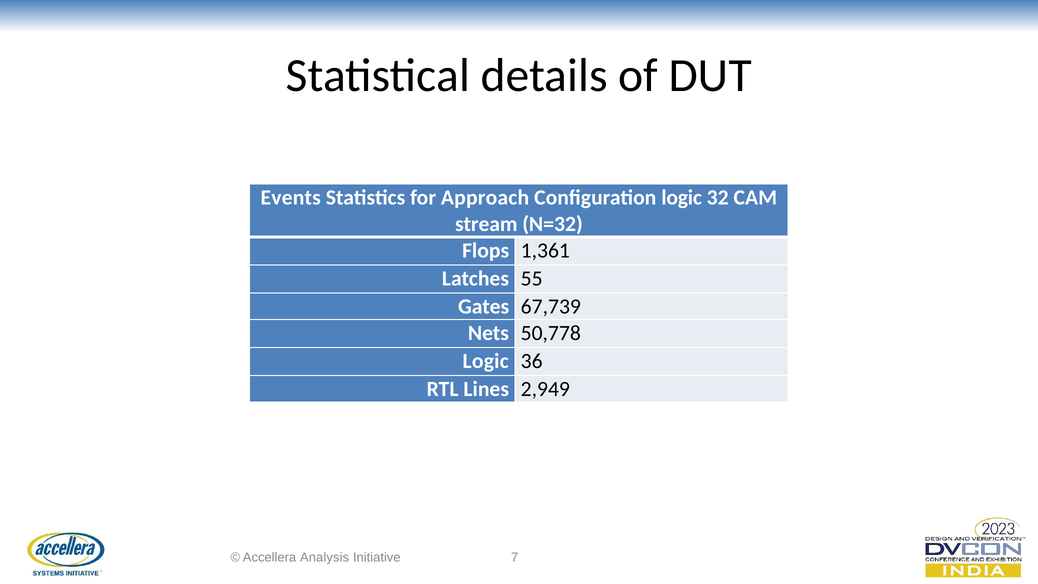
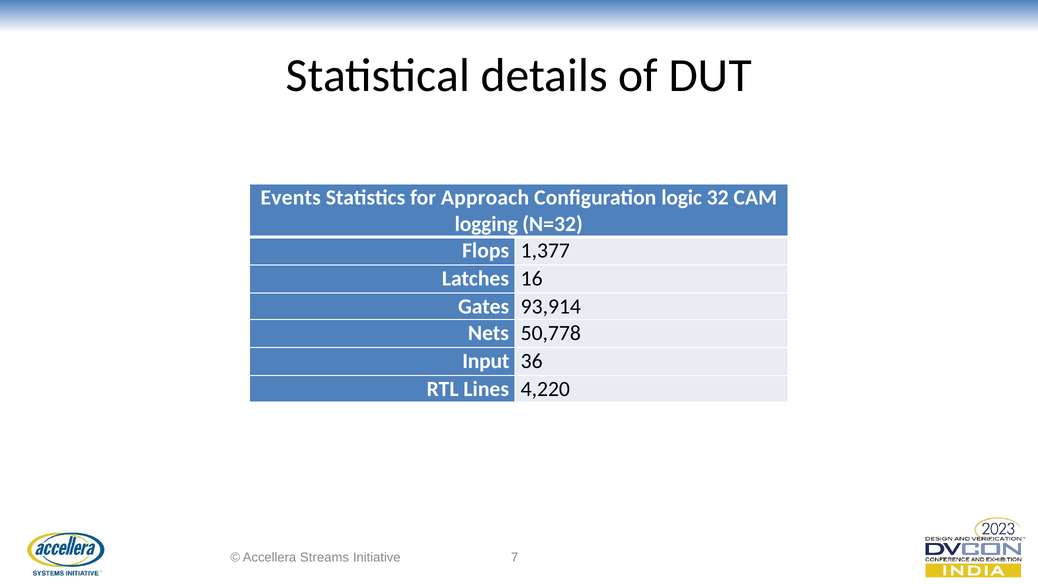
stream: stream -> logging
1,361: 1,361 -> 1,377
55: 55 -> 16
67,739: 67,739 -> 93,914
Logic at (486, 361): Logic -> Input
2,949: 2,949 -> 4,220
Analysis: Analysis -> Streams
